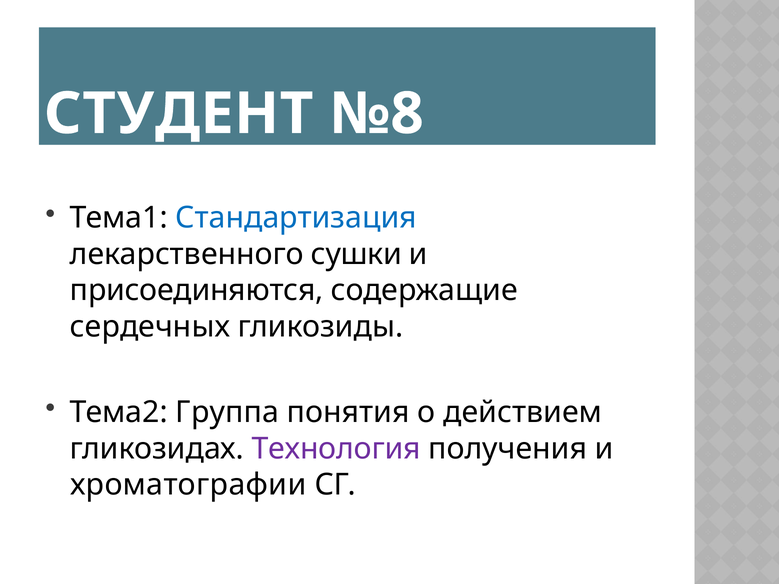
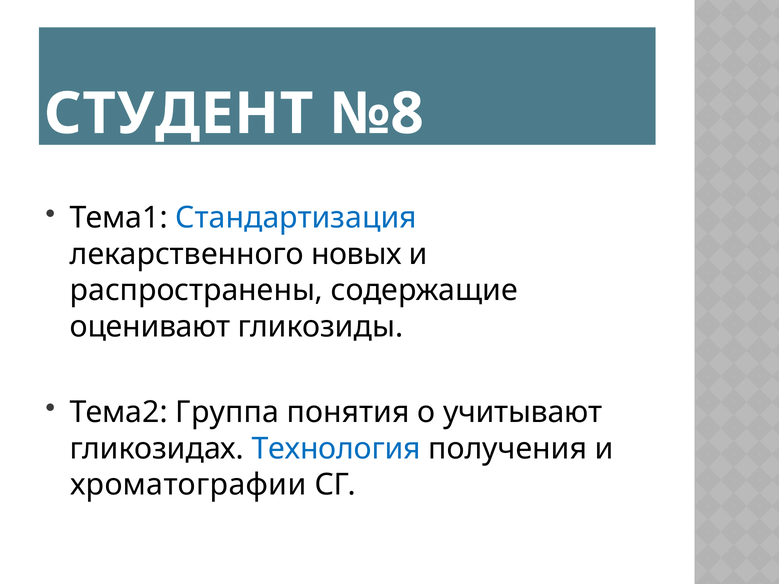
сушки: сушки -> новых
присоединяются: присоединяются -> распространены
сердечных: сердечных -> оценивают
действием: действием -> учитывают
Технология colour: purple -> blue
